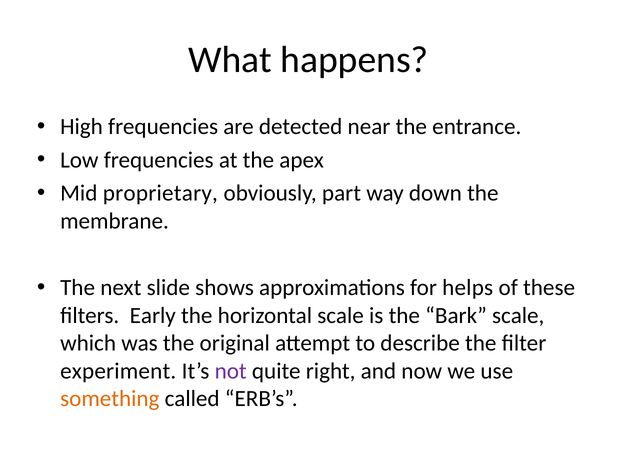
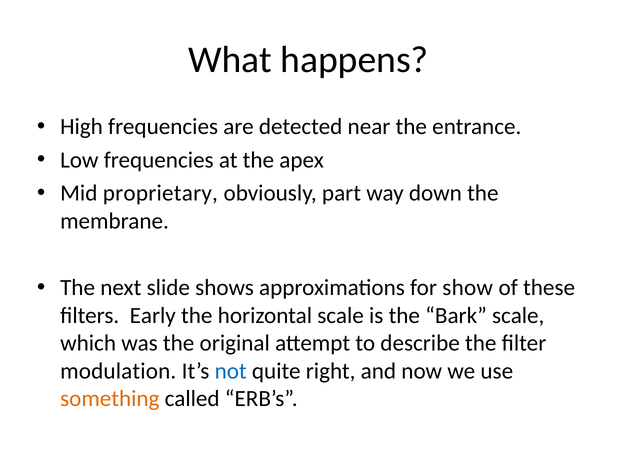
helps: helps -> show
experiment: experiment -> modulation
not colour: purple -> blue
